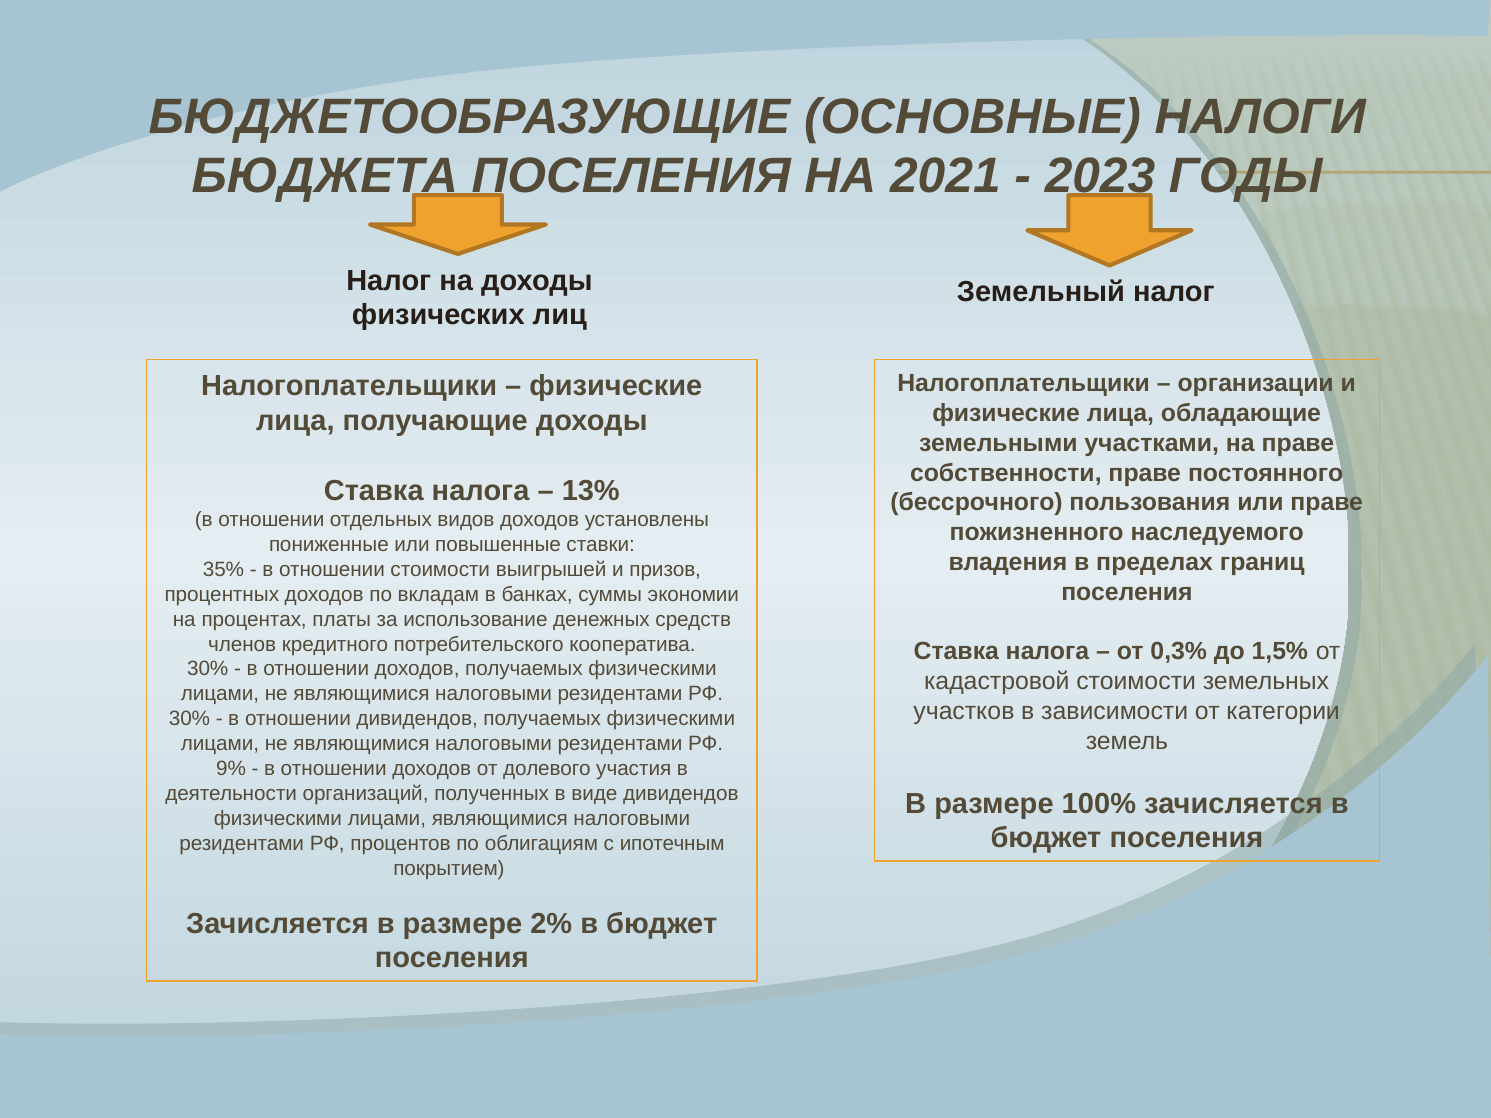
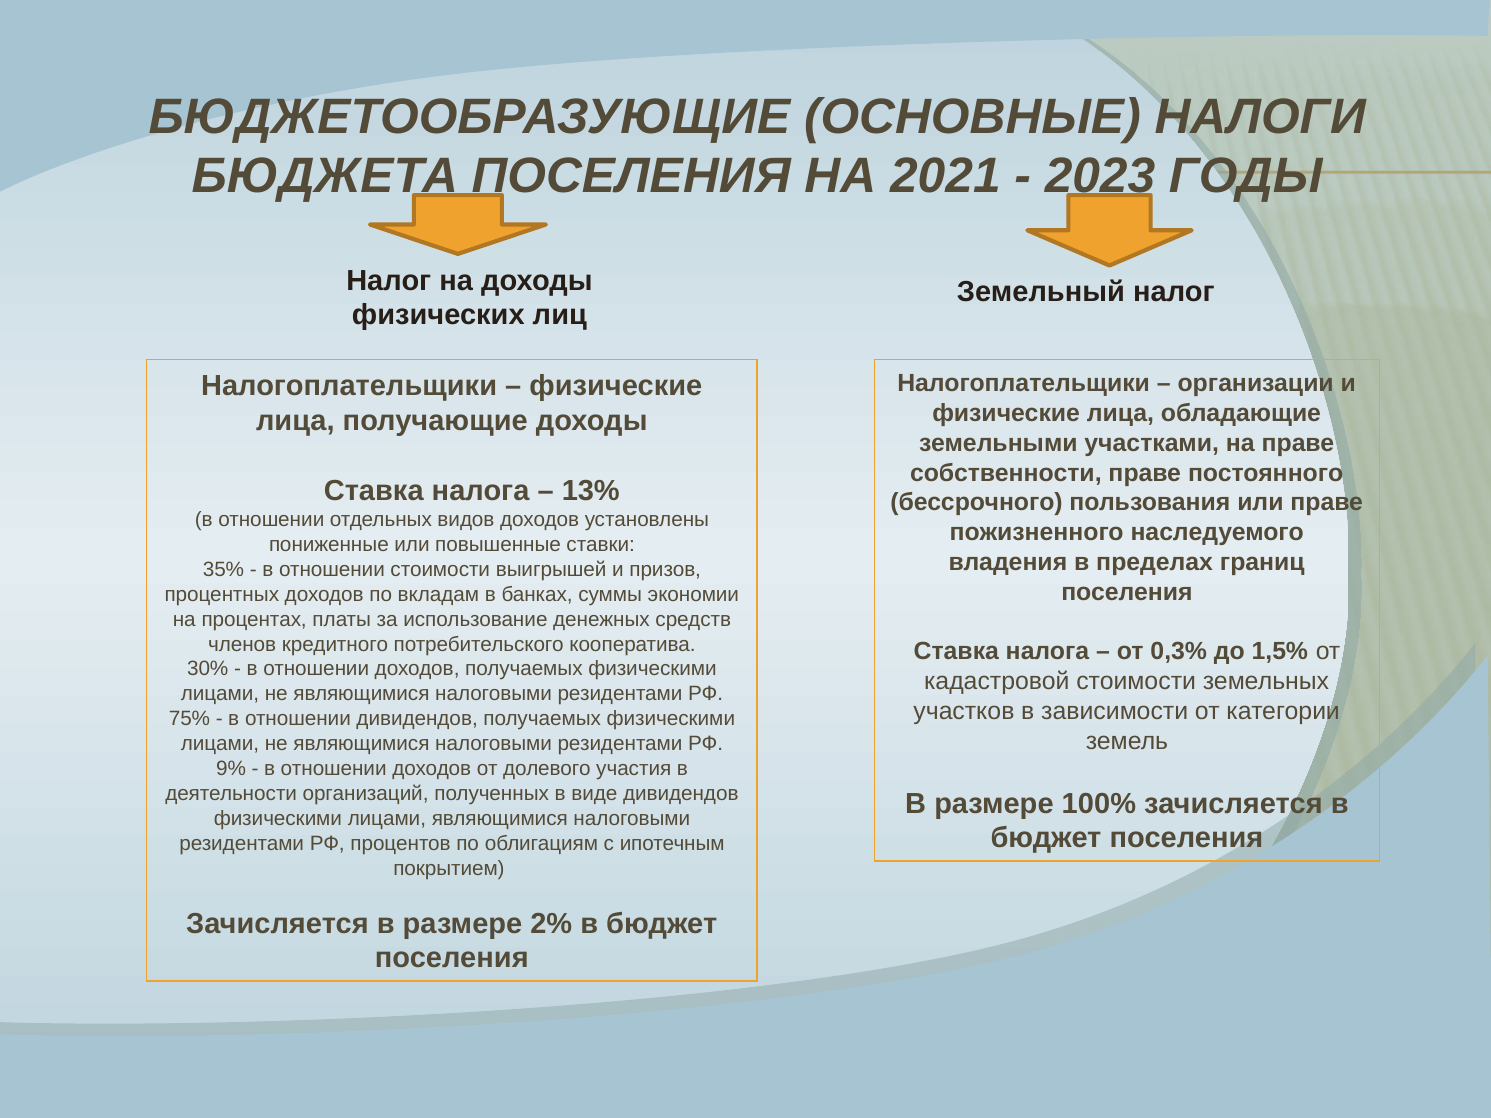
30% at (189, 719): 30% -> 75%
